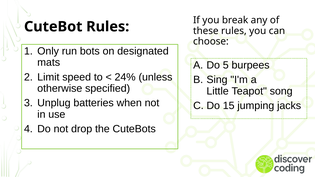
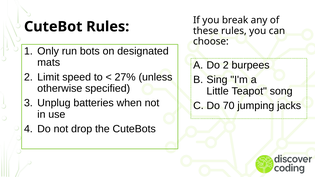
Do 5: 5 -> 2
24%: 24% -> 27%
15: 15 -> 70
